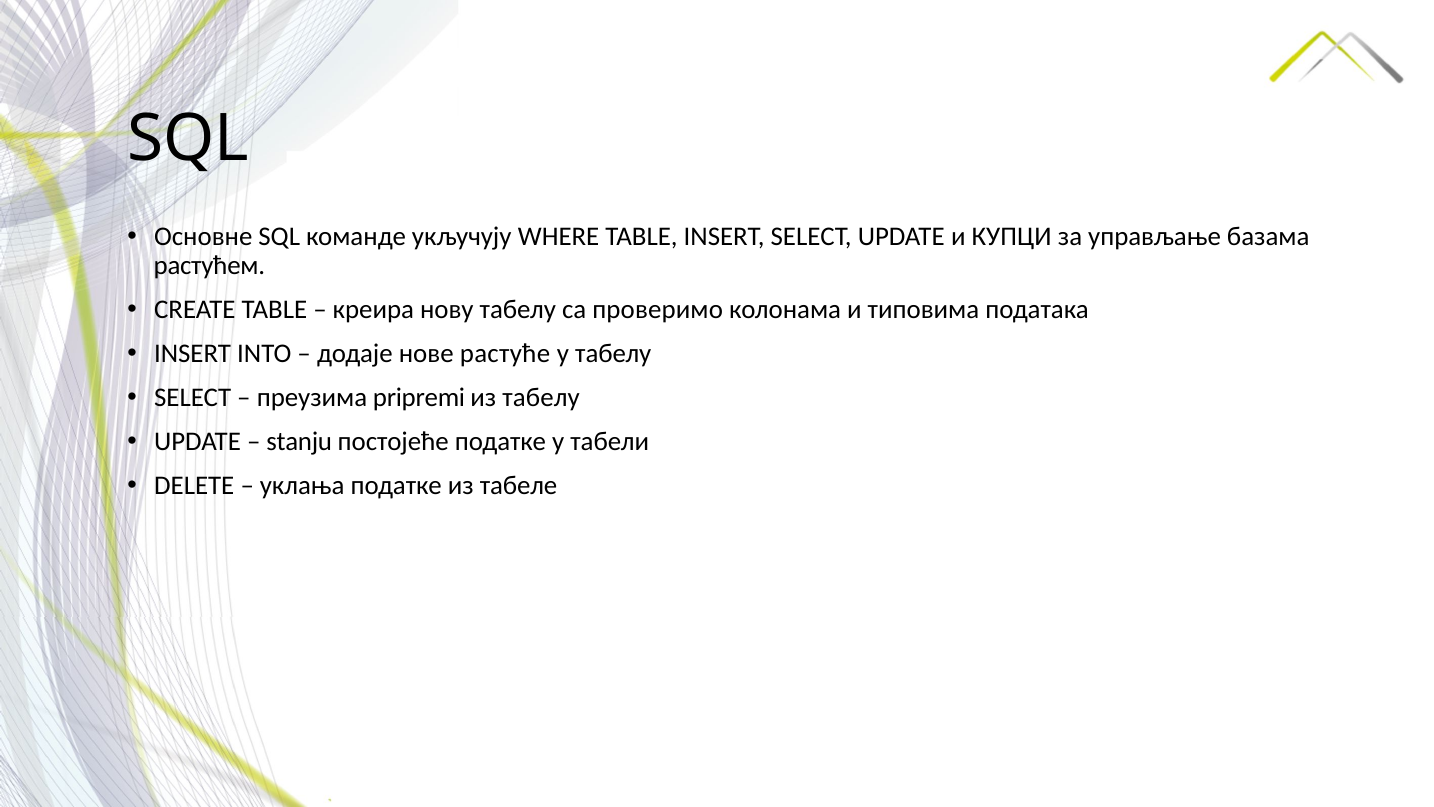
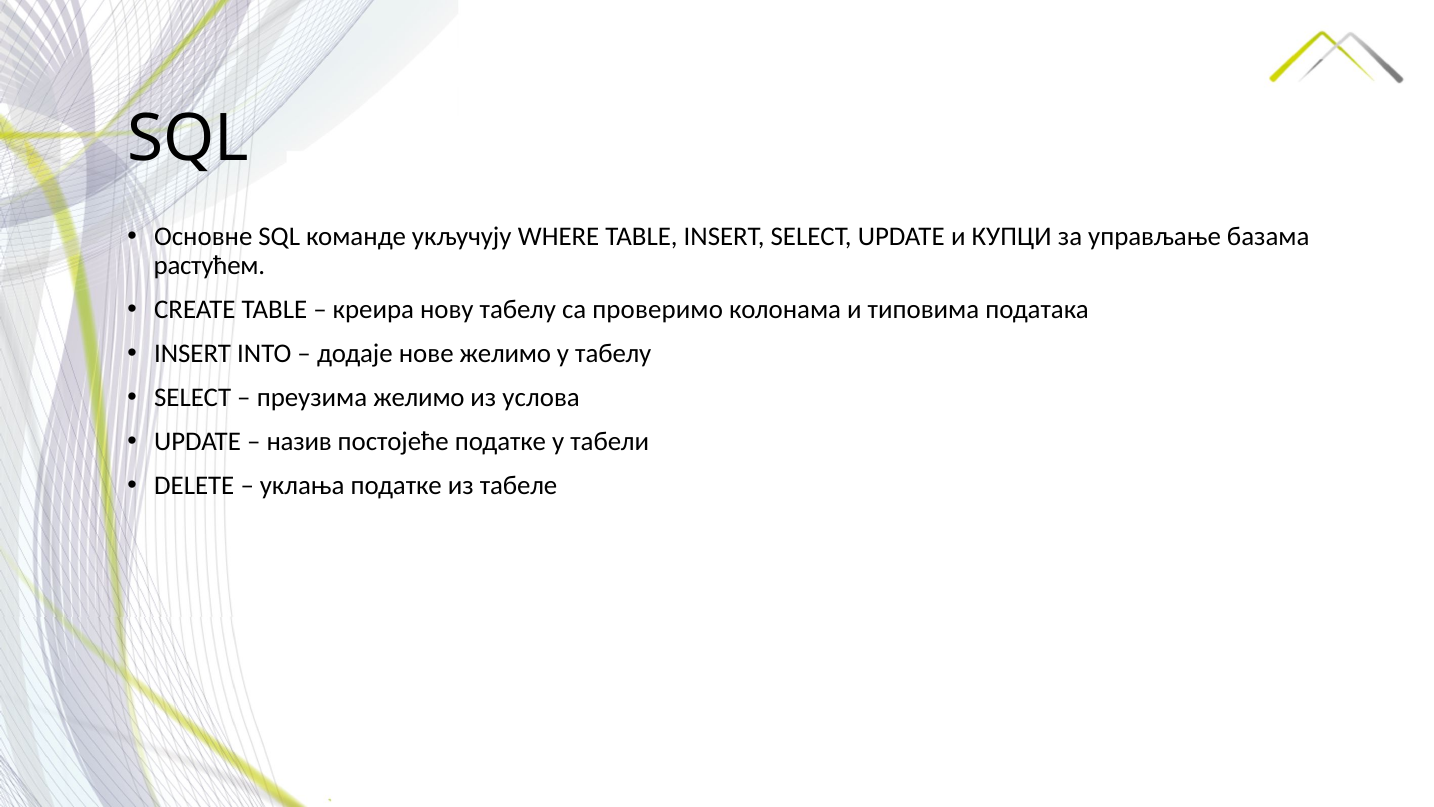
нове растуће: растуће -> желимо
преузима pripremi: pripremi -> желимо
из табелу: табелу -> услова
stanju: stanju -> назив
